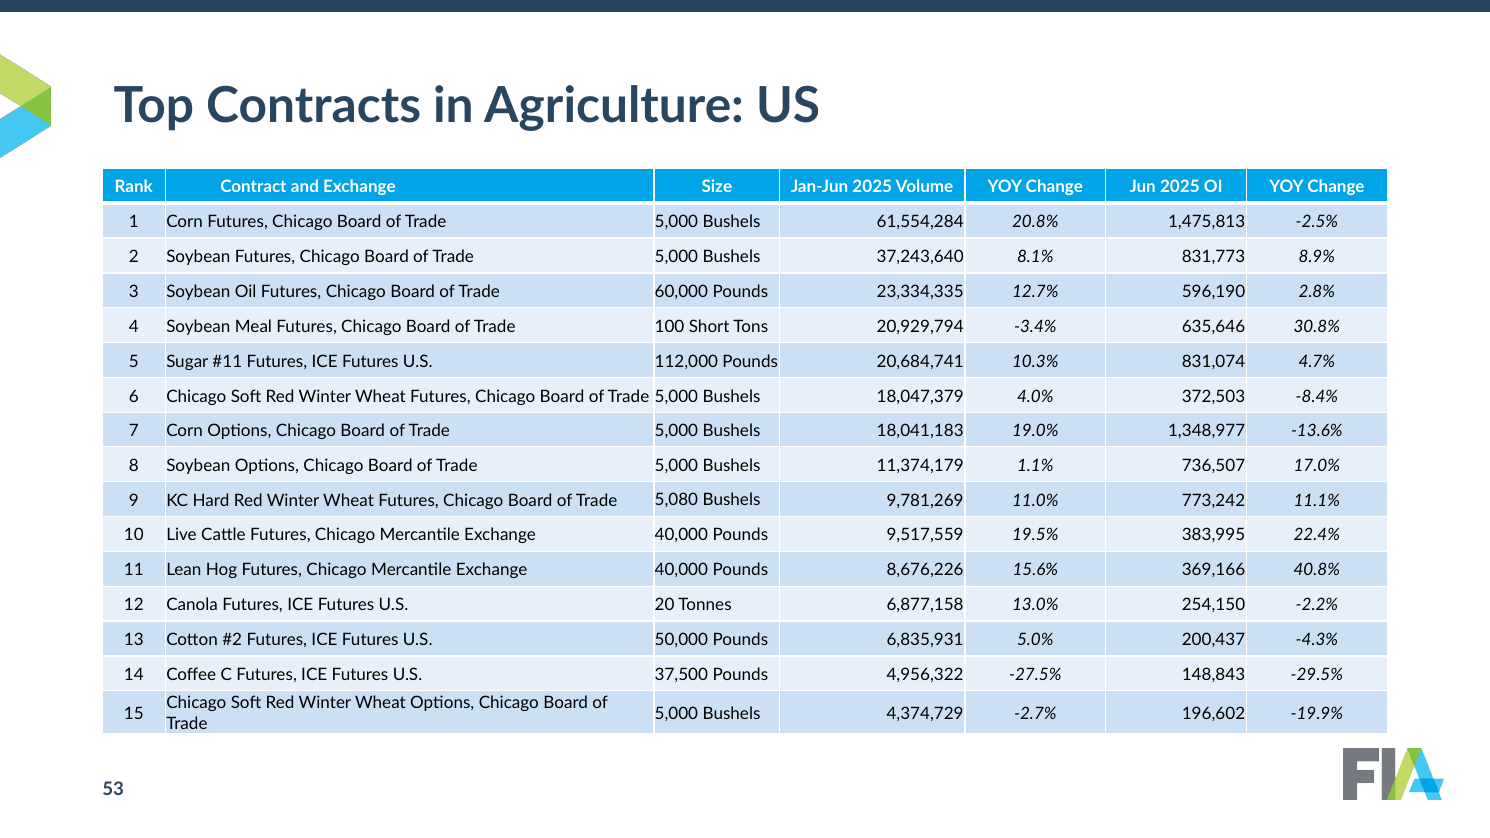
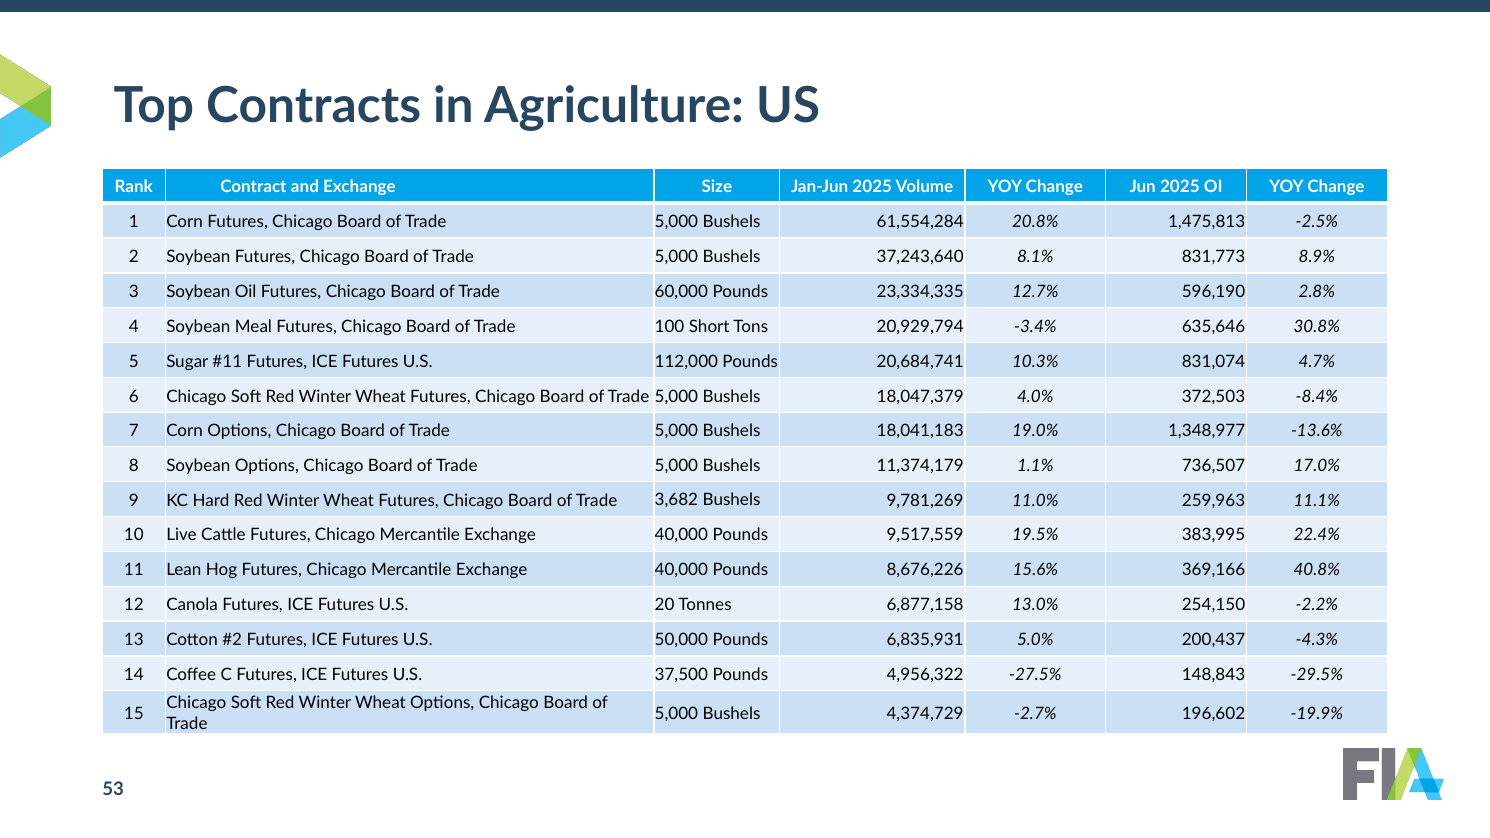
5,080: 5,080 -> 3,682
773,242: 773,242 -> 259,963
